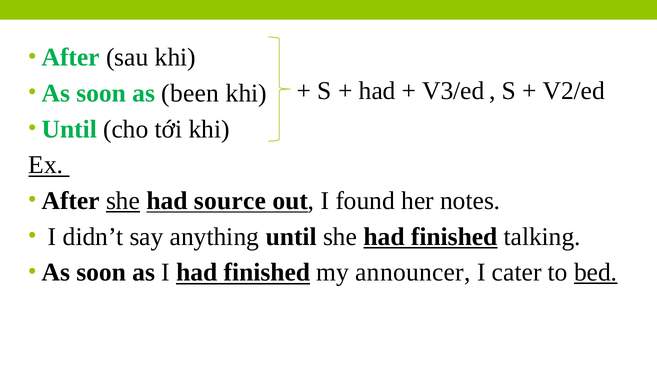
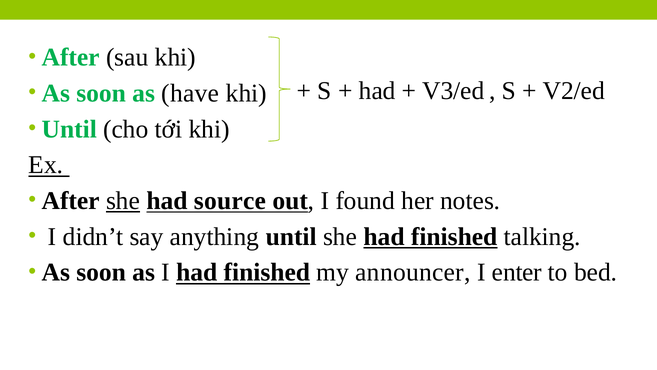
been: been -> have
cater: cater -> enter
bed underline: present -> none
